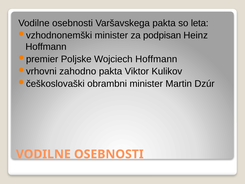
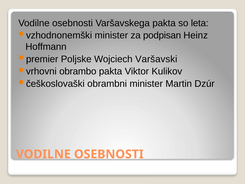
Wojciech Hoffmann: Hoffmann -> Varšavski
zahodno: zahodno -> obrambo
